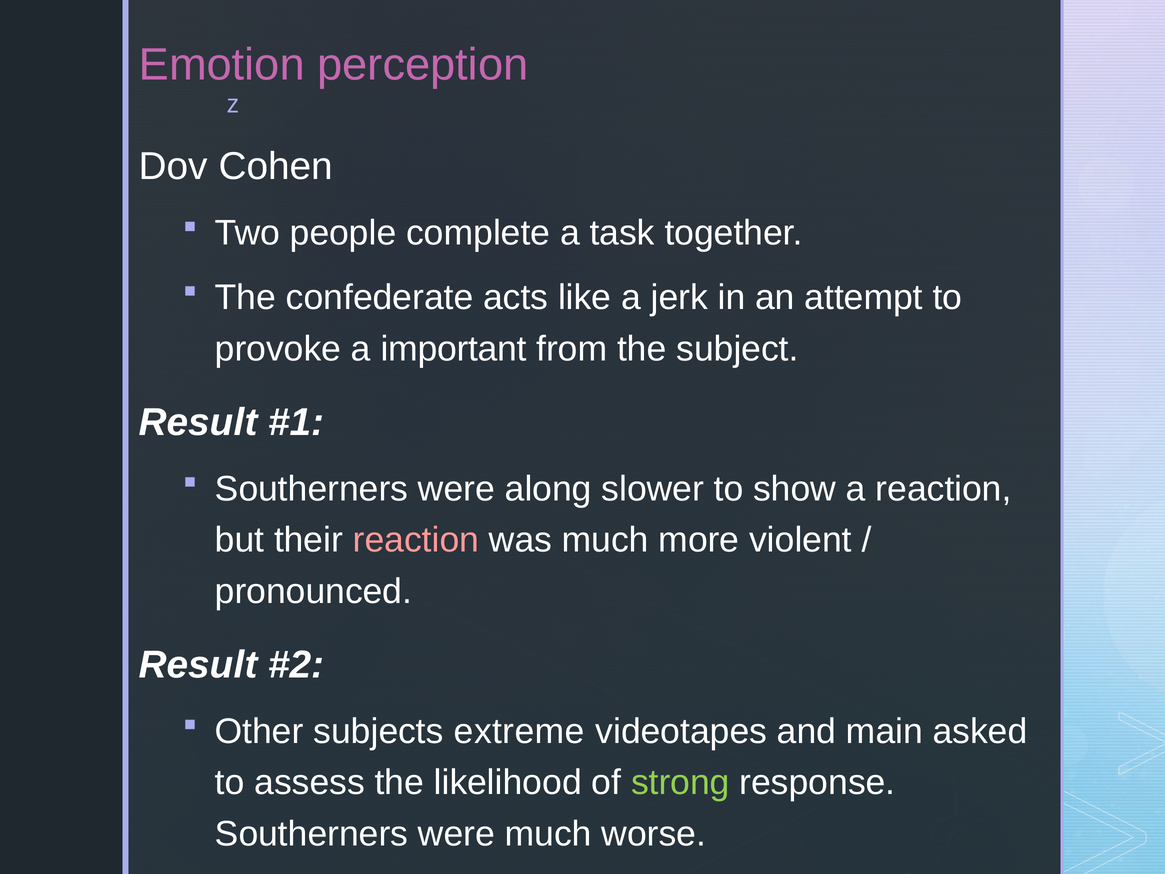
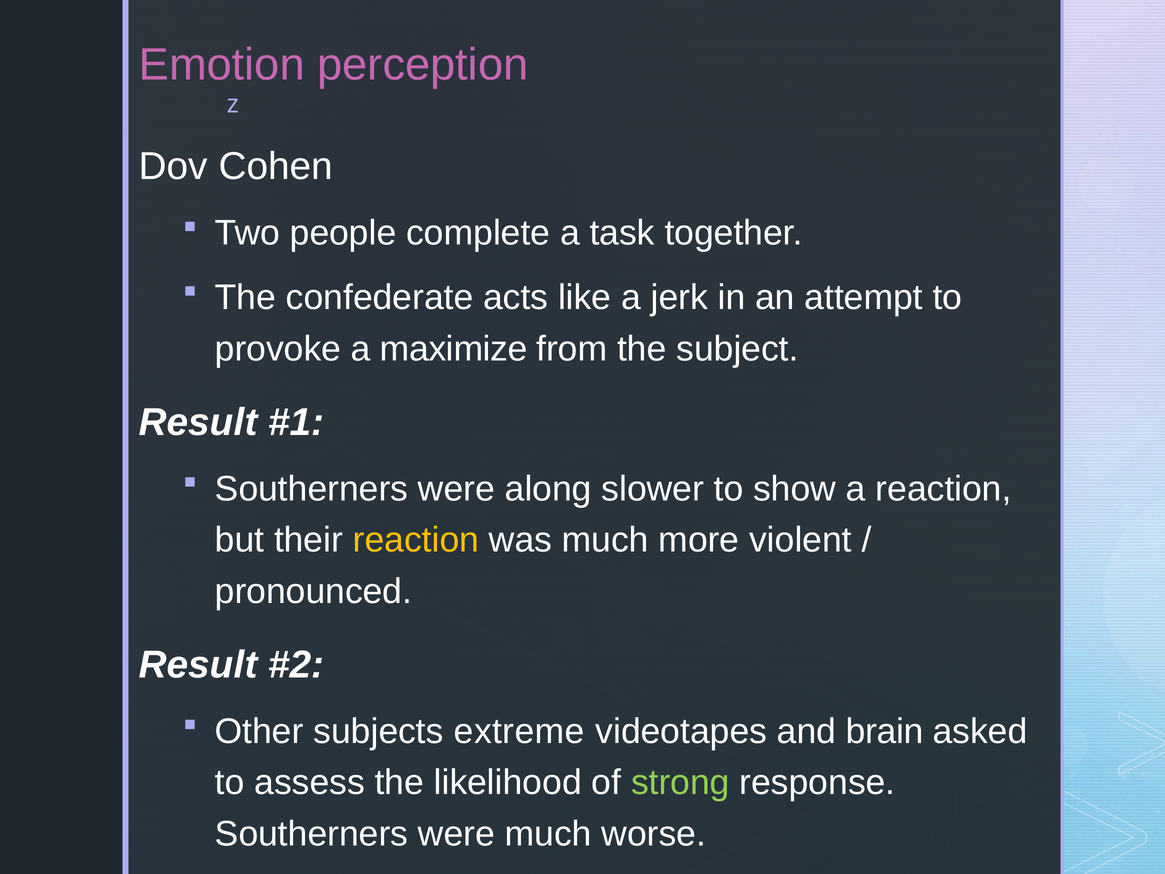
important: important -> maximize
reaction at (416, 540) colour: pink -> yellow
main: main -> brain
